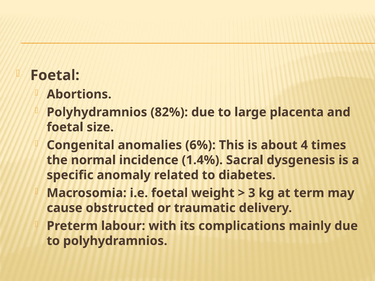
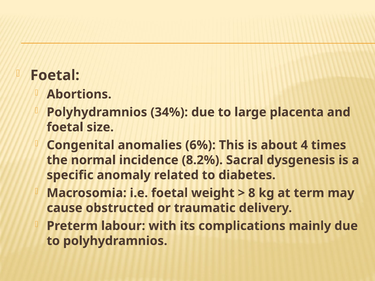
82%: 82% -> 34%
1.4%: 1.4% -> 8.2%
3: 3 -> 8
